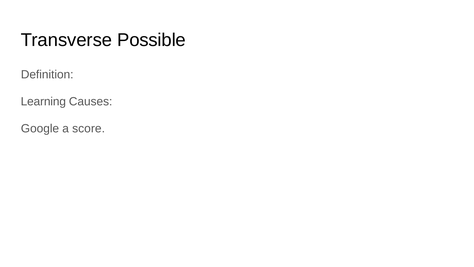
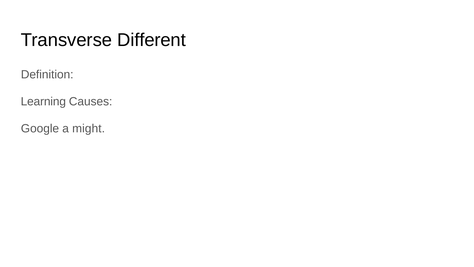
Possible: Possible -> Different
score: score -> might
